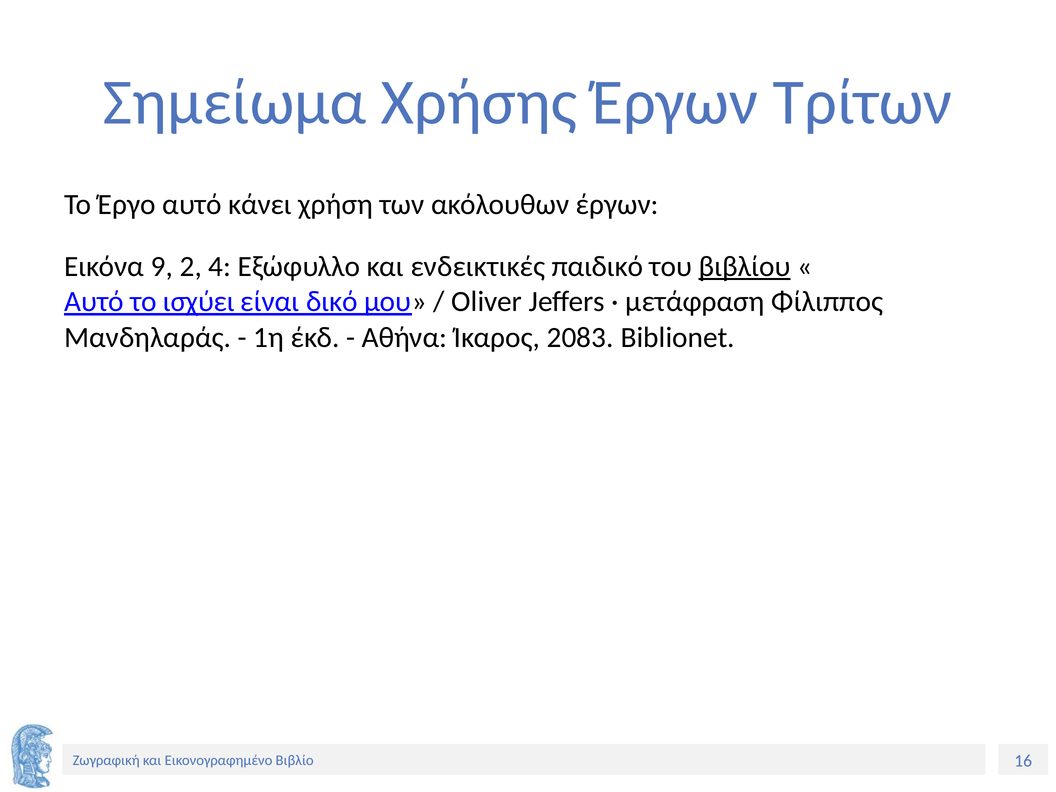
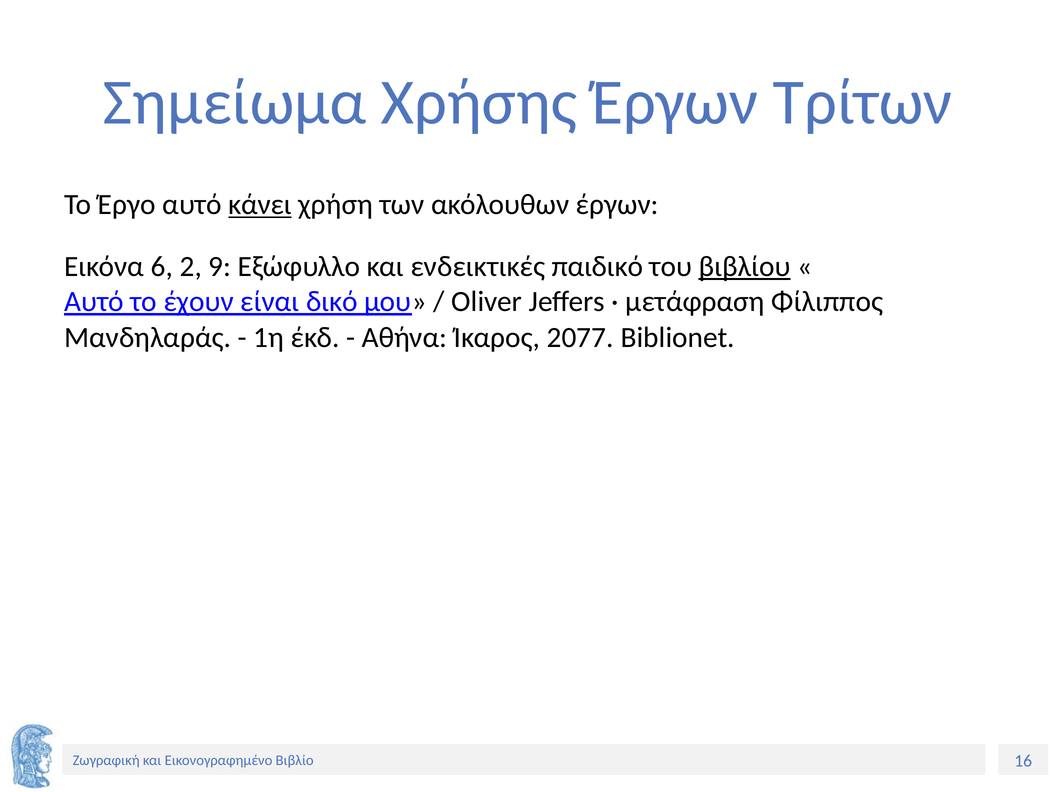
κάνει underline: none -> present
9: 9 -> 6
4: 4 -> 9
ισχύει: ισχύει -> έχουν
2083: 2083 -> 2077
